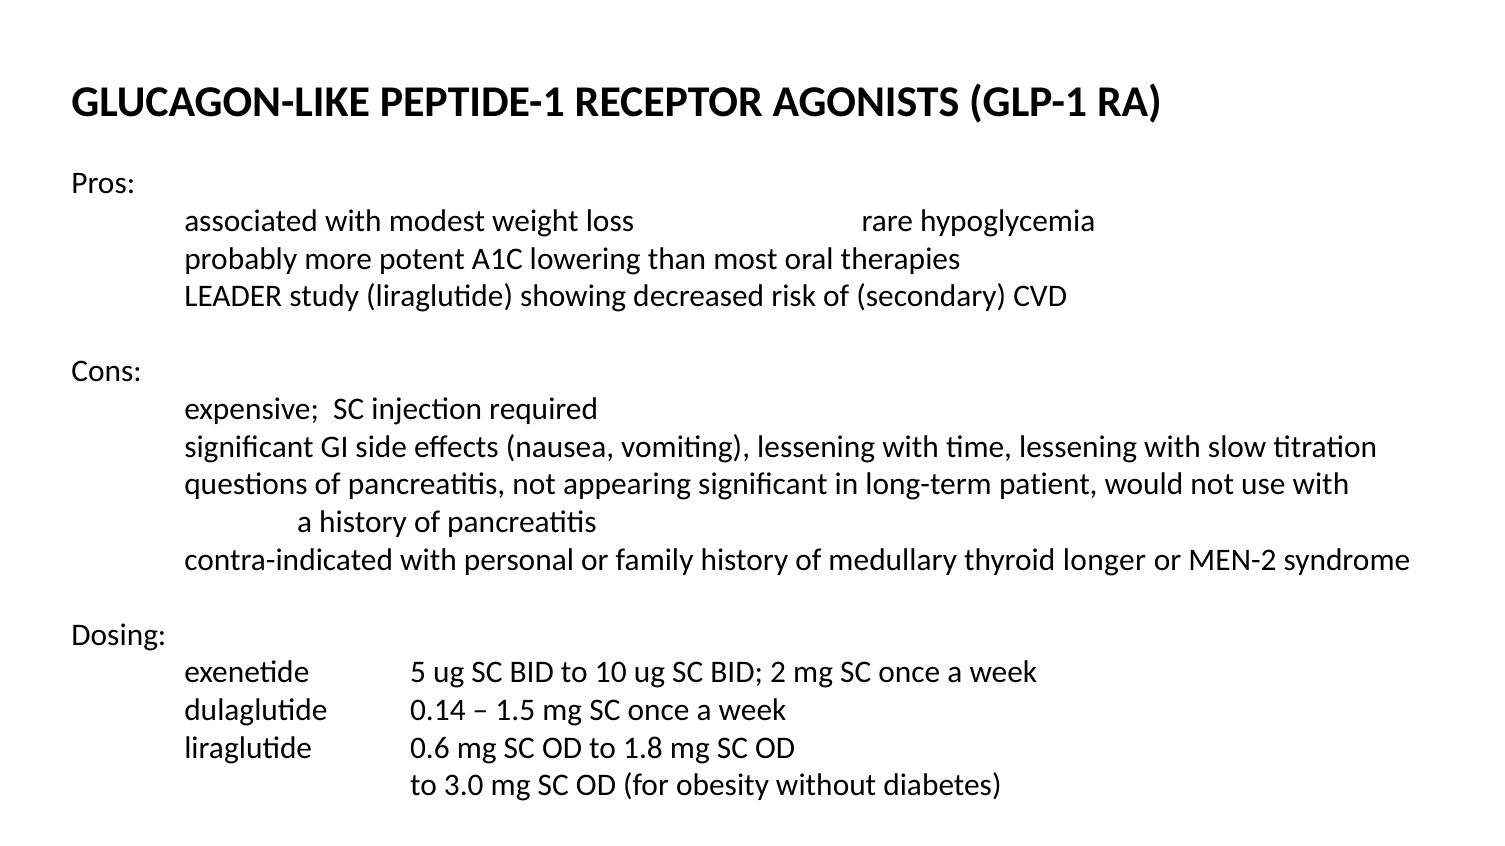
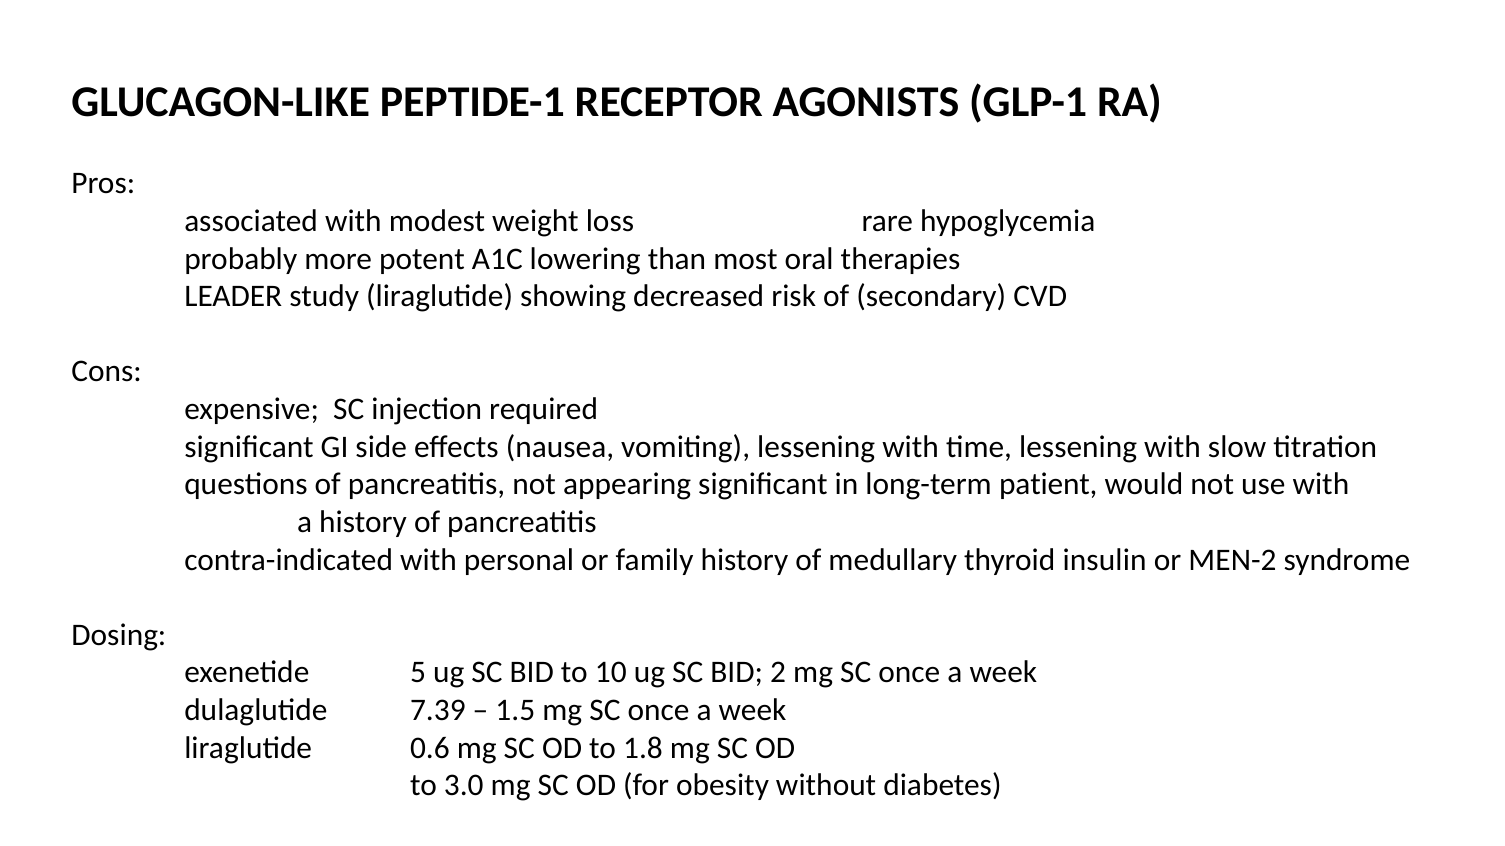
longer: longer -> insulin
0.14: 0.14 -> 7.39
